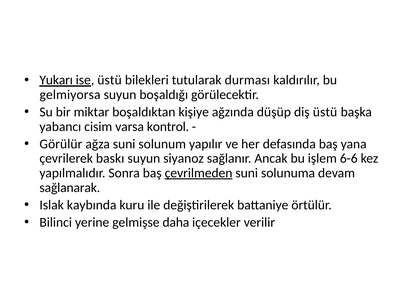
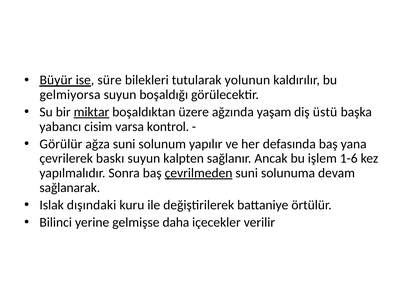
Yukarı: Yukarı -> Büyür
ise üstü: üstü -> süre
durması: durması -> yolunun
miktar underline: none -> present
kişiye: kişiye -> üzere
düşüp: düşüp -> yaşam
siyanoz: siyanoz -> kalpten
6-6: 6-6 -> 1-6
kaybında: kaybında -> dışındaki
